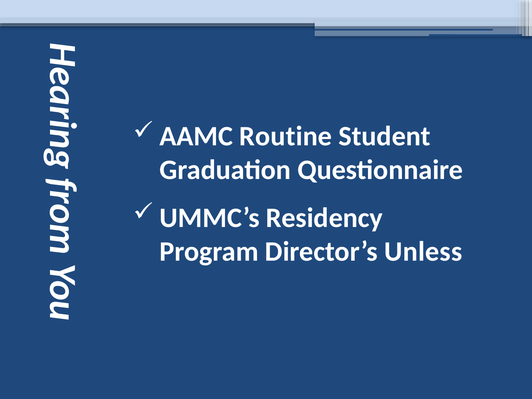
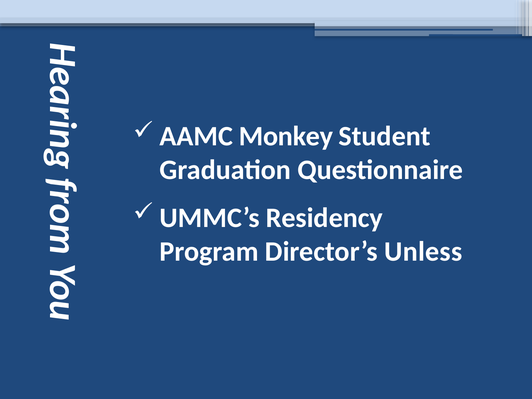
Routine: Routine -> Monkey
